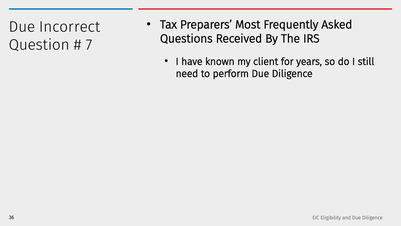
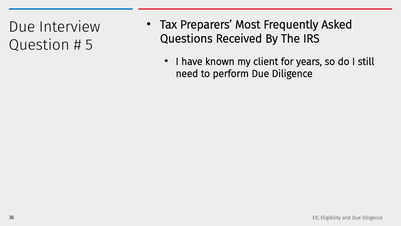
Incorrect: Incorrect -> Interview
7: 7 -> 5
